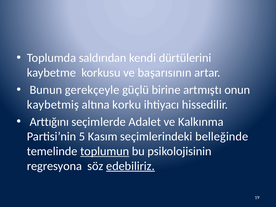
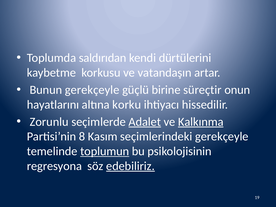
başarısının: başarısının -> vatandaşın
artmıştı: artmıştı -> süreçtir
kaybetmiş: kaybetmiş -> hayatlarını
Arttığını: Arttığını -> Zorunlu
Adalet underline: none -> present
Kalkınma underline: none -> present
5: 5 -> 8
seçimlerindeki belleğinde: belleğinde -> gerekçeyle
